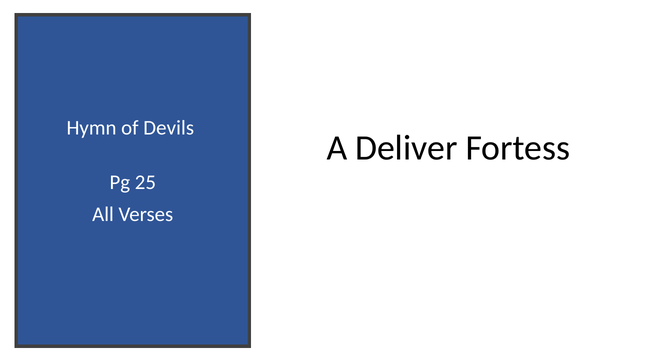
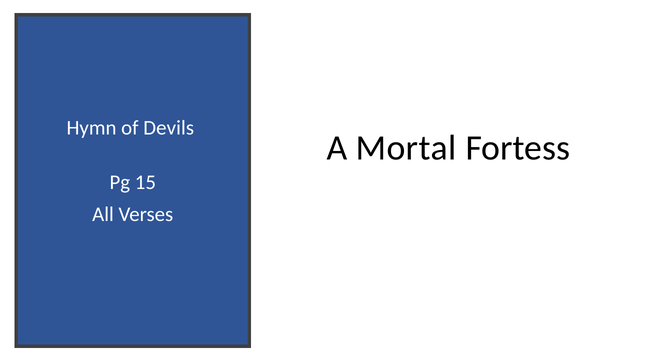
Deliver: Deliver -> Mortal
25: 25 -> 15
